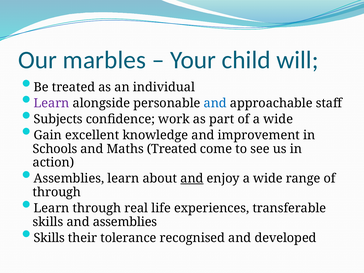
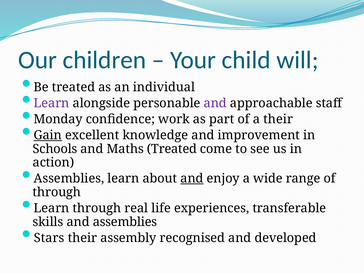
marbles: marbles -> children
and at (215, 103) colour: blue -> purple
Subjects: Subjects -> Monday
of a wide: wide -> their
Gain underline: none -> present
Skills at (49, 238): Skills -> Stars
tolerance: tolerance -> assembly
